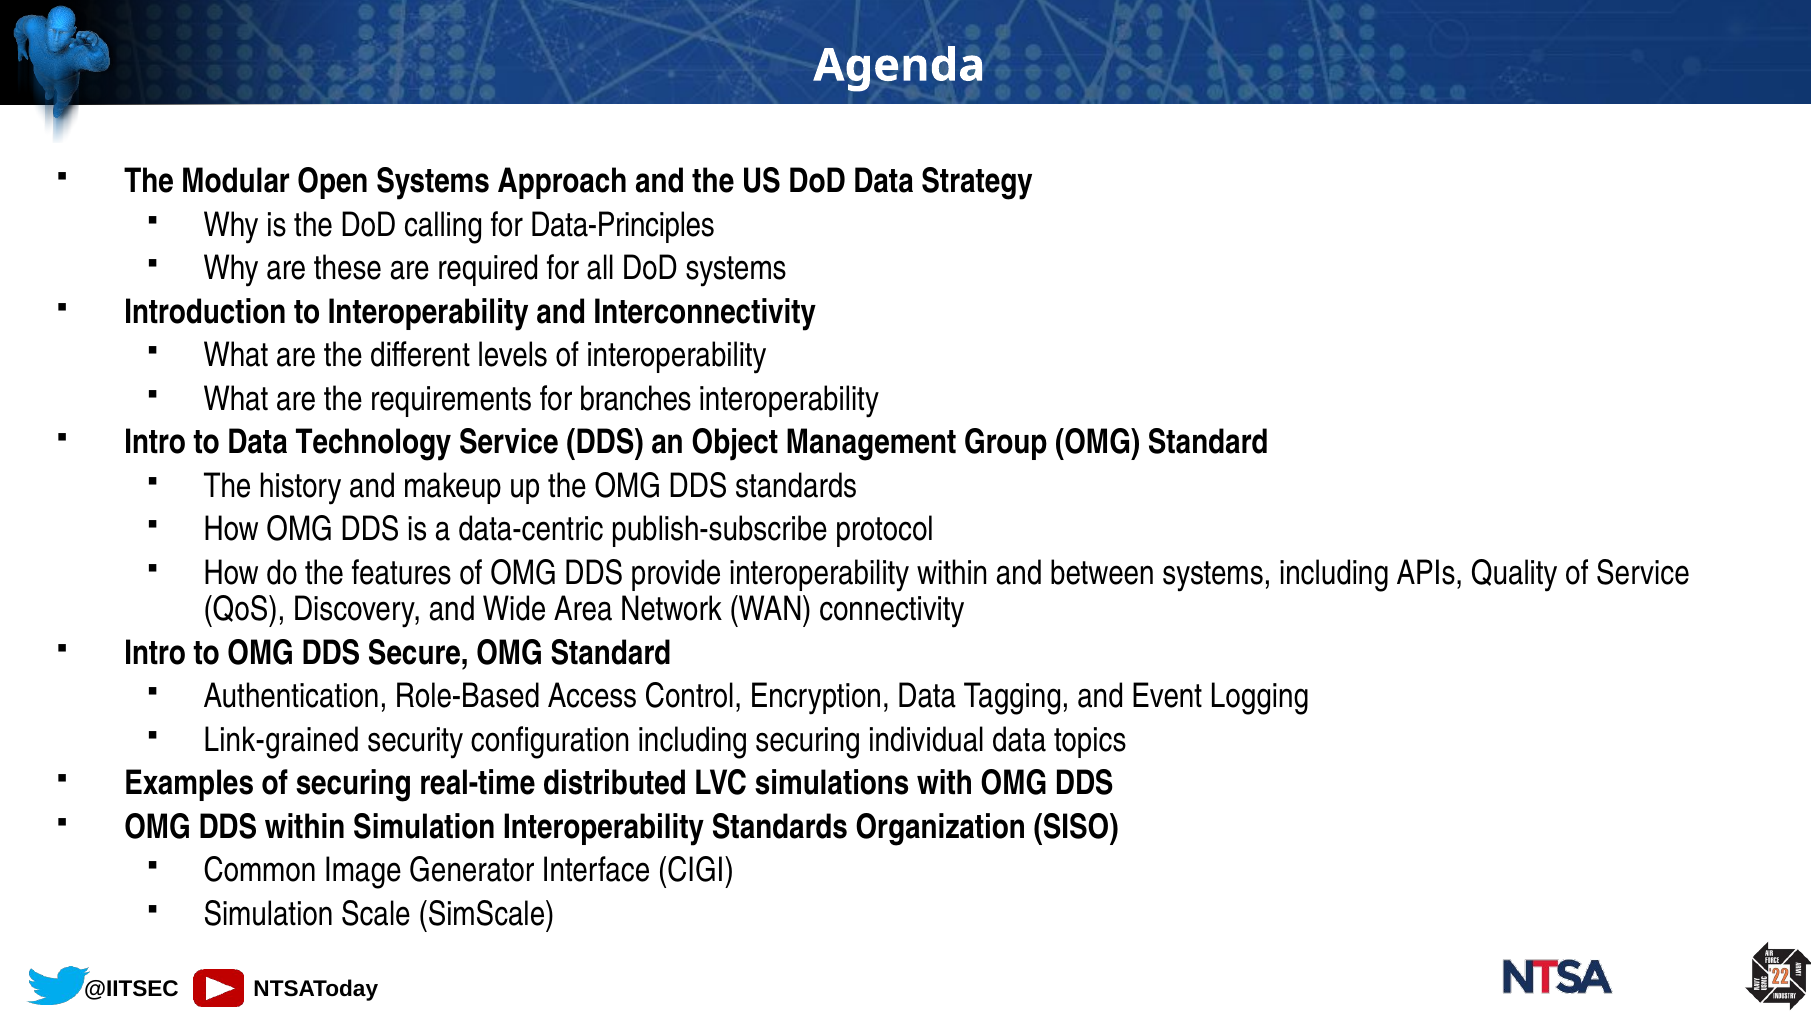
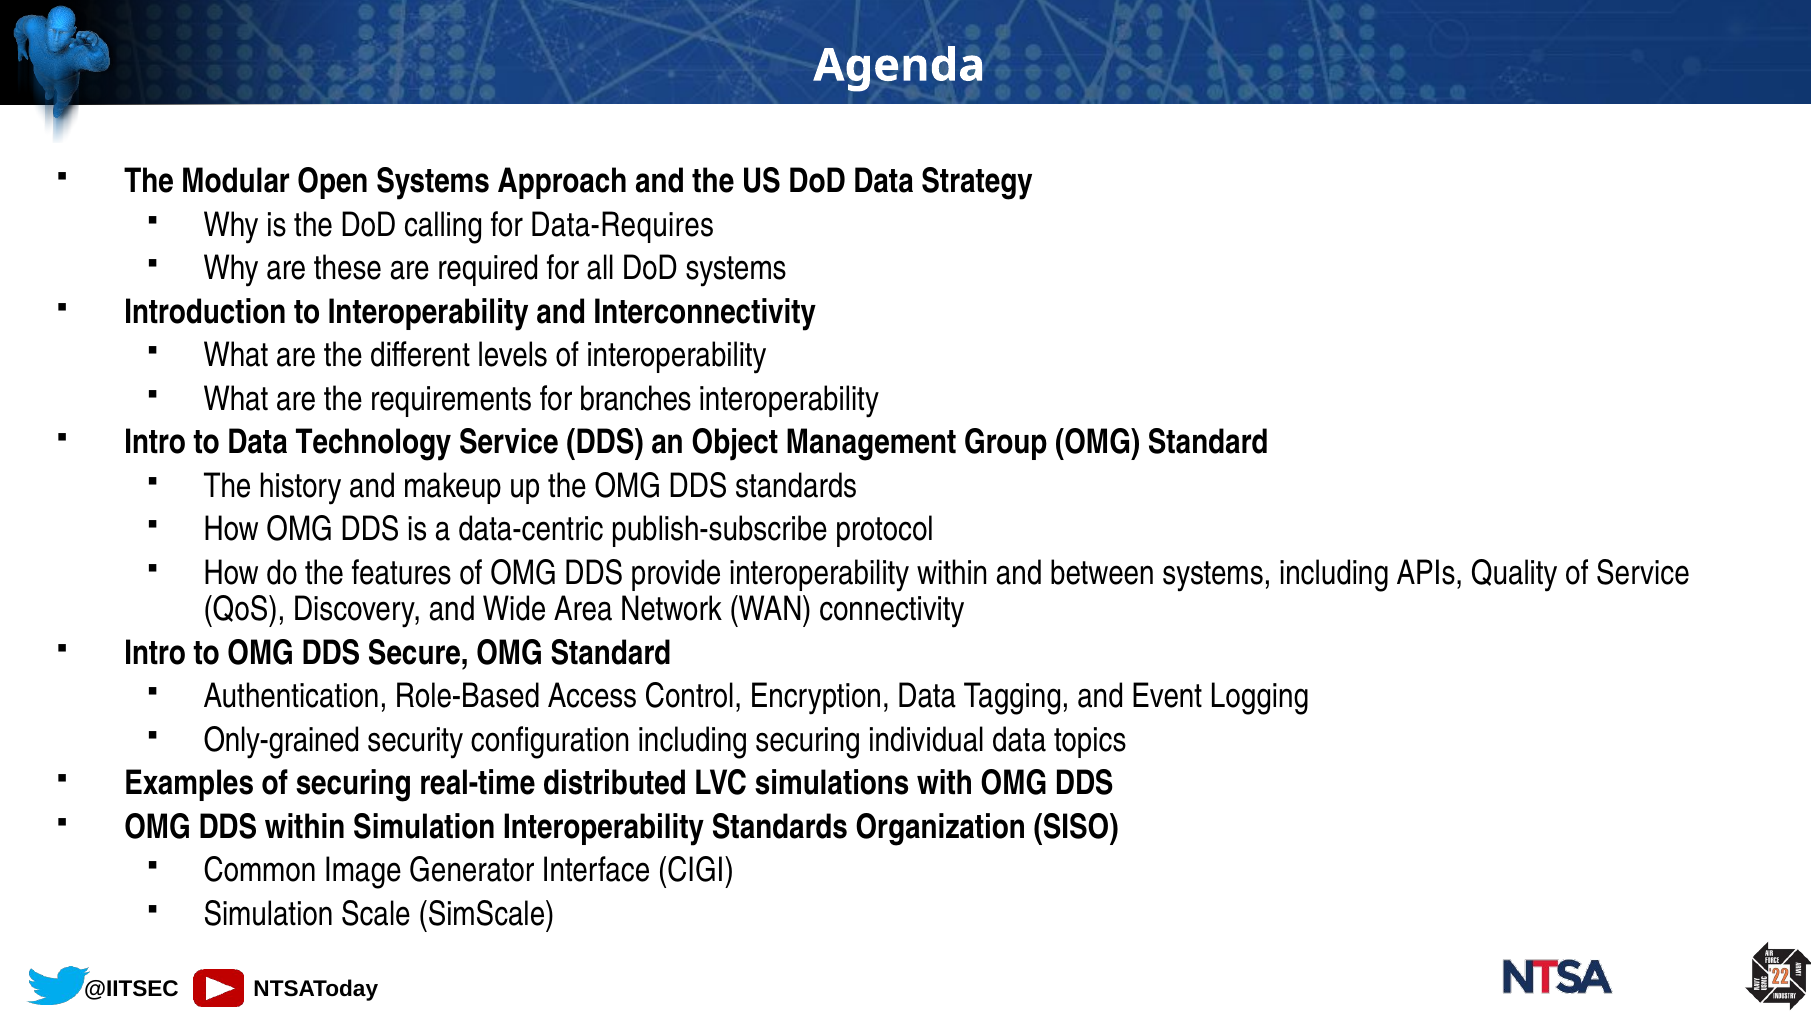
Data-Principles: Data-Principles -> Data-Requires
Link-grained: Link-grained -> Only-grained
